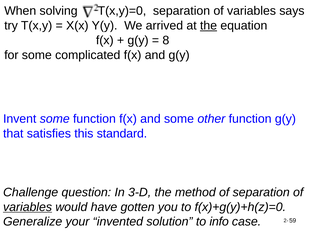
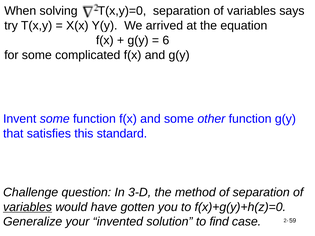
the at (209, 26) underline: present -> none
8: 8 -> 6
info: info -> find
